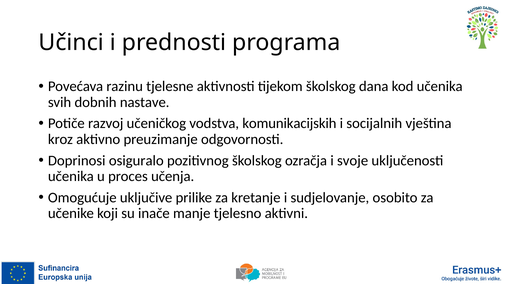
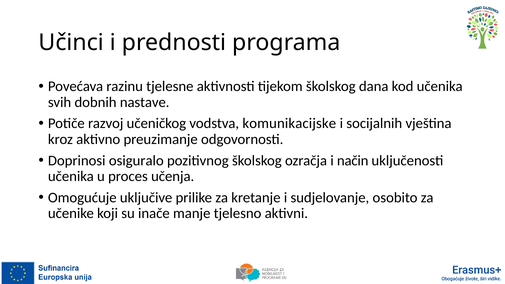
komunikacijskih: komunikacijskih -> komunikacijske
svoje: svoje -> način
